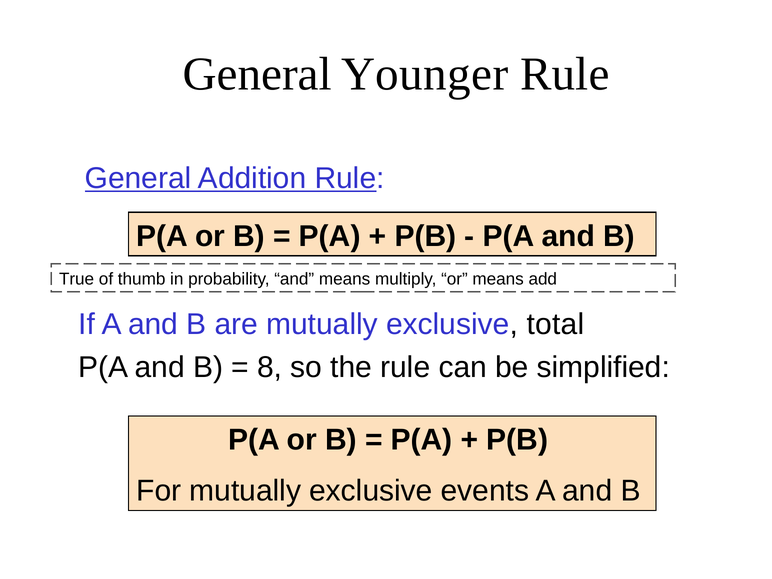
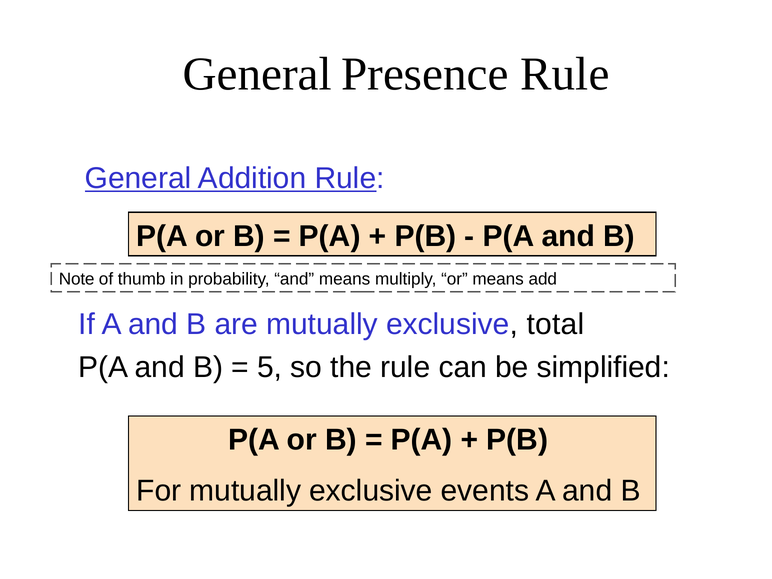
Younger: Younger -> Presence
True: True -> Note
8: 8 -> 5
